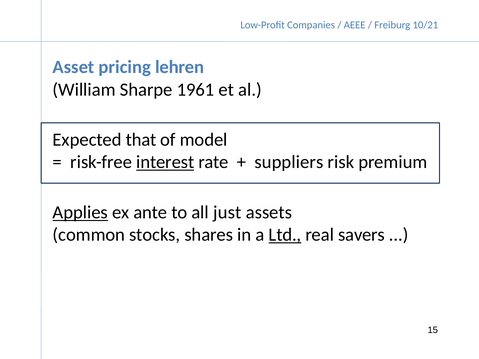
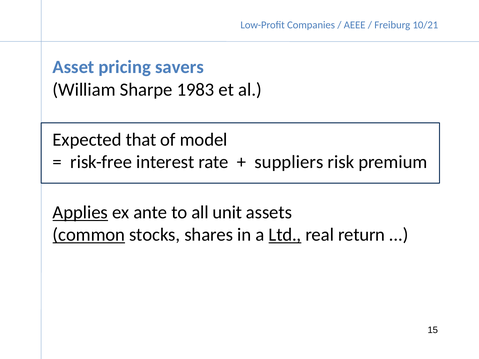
lehren: lehren -> savers
1961: 1961 -> 1983
interest underline: present -> none
just: just -> unit
common underline: none -> present
savers: savers -> return
